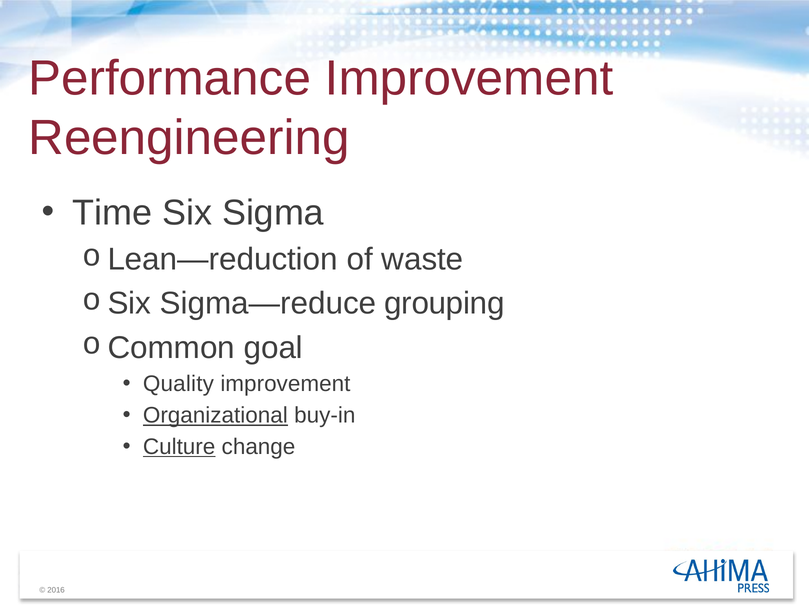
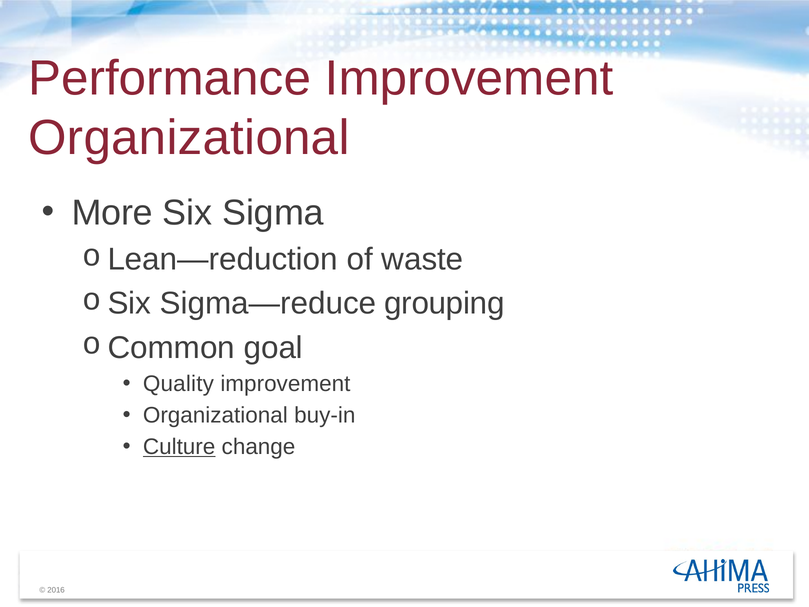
Reengineering at (189, 138): Reengineering -> Organizational
Time: Time -> More
Organizational at (215, 415) underline: present -> none
